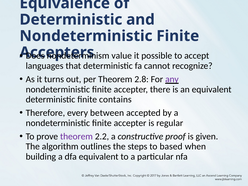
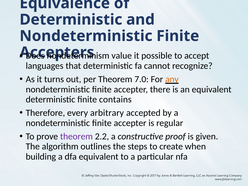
2.8: 2.8 -> 7.0
any colour: purple -> orange
between: between -> arbitrary
based: based -> create
